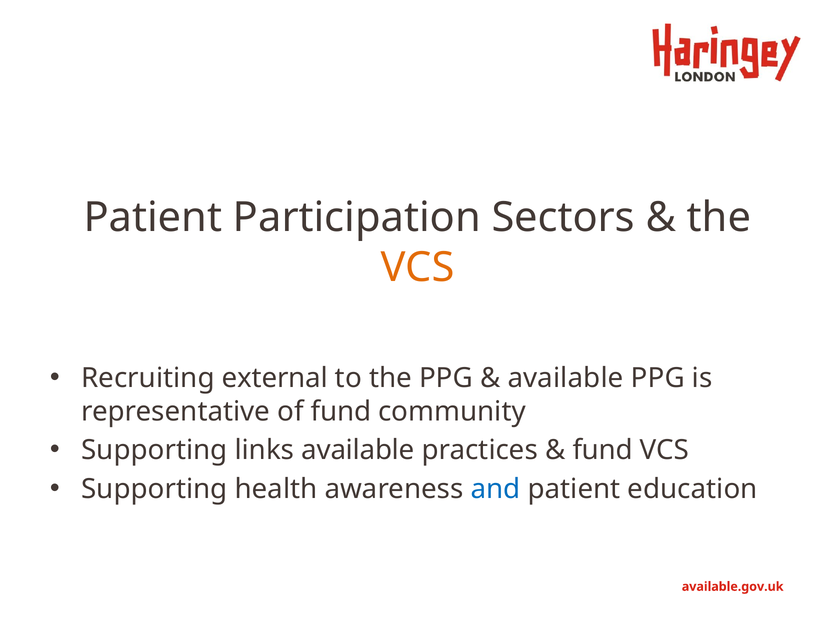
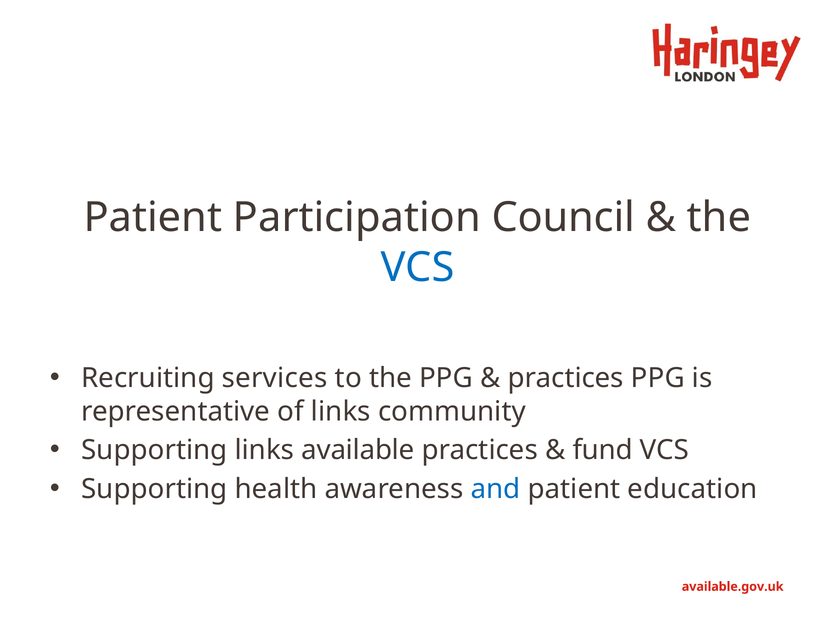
Sectors: Sectors -> Council
VCS at (418, 268) colour: orange -> blue
external: external -> services
available at (566, 379): available -> practices
of fund: fund -> links
